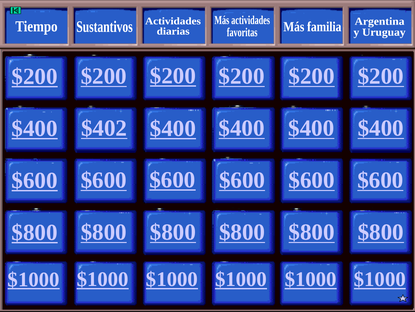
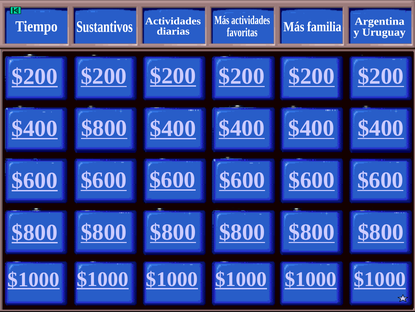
$402 at (104, 128): $402 -> $800
